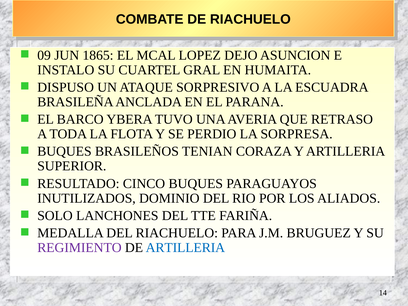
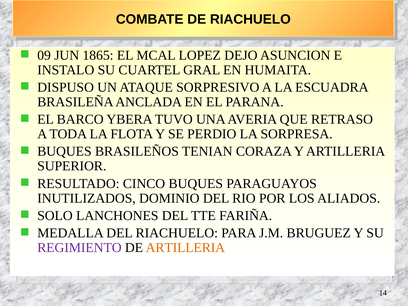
ARTILLERIA at (185, 248) colour: blue -> orange
